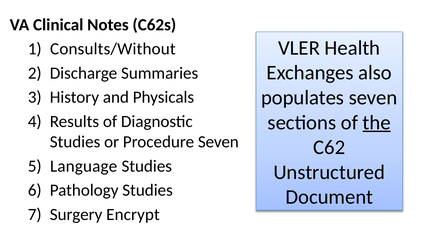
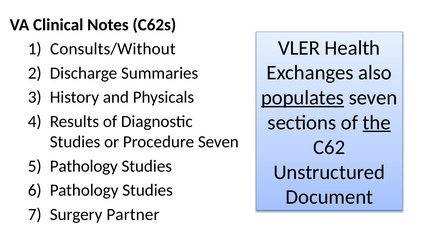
populates underline: none -> present
Language at (84, 166): Language -> Pathology
Encrypt: Encrypt -> Partner
